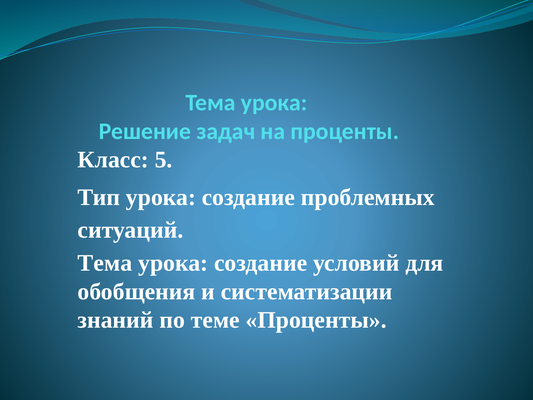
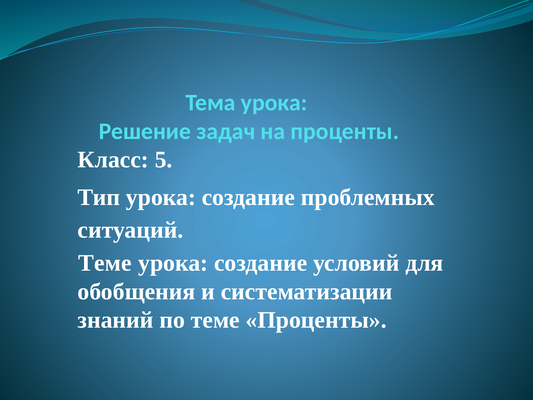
Тема at (105, 263): Тема -> Теме
